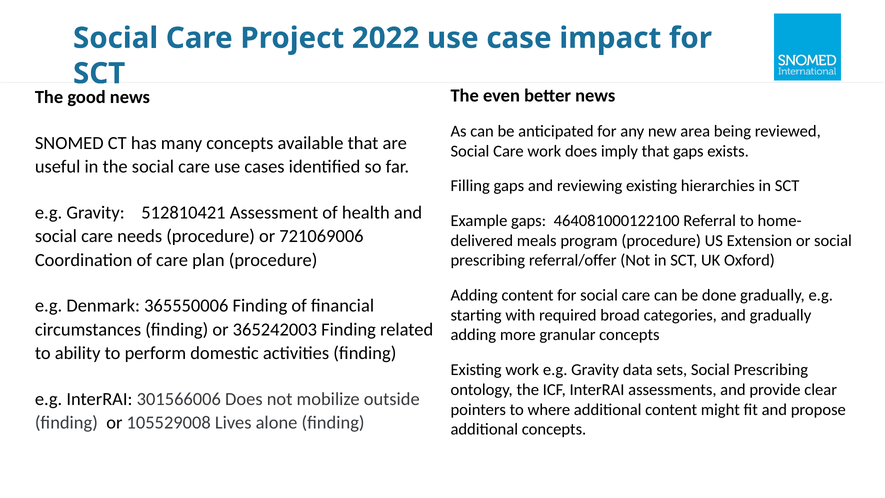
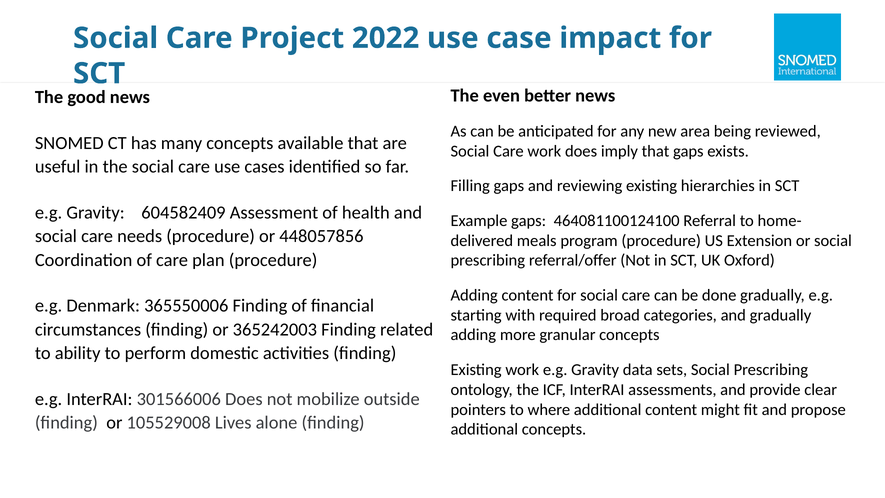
512810421: 512810421 -> 604582409
464081000122100: 464081000122100 -> 464081100124100
721069006: 721069006 -> 448057856
